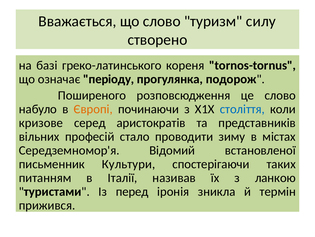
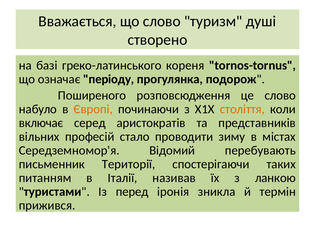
силу: силу -> душі
століття colour: blue -> orange
кризове: кризове -> включає
встановленої: встановленої -> перебувають
Культури: Культури -> Території
